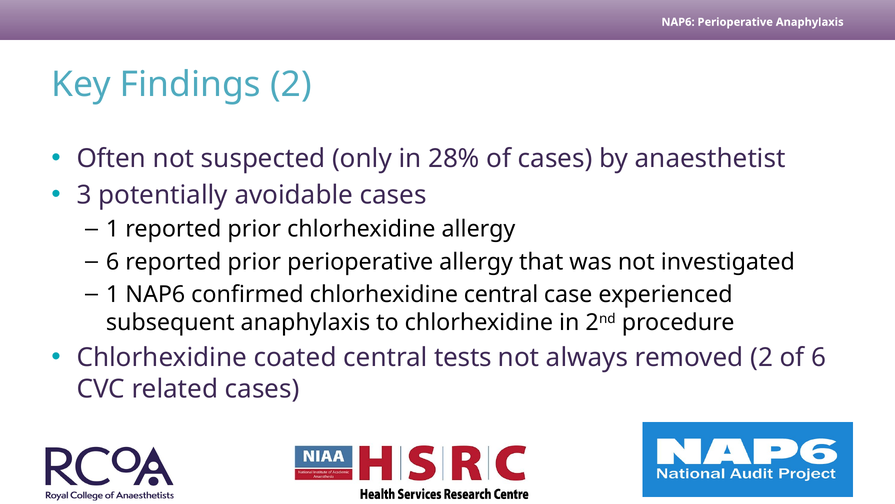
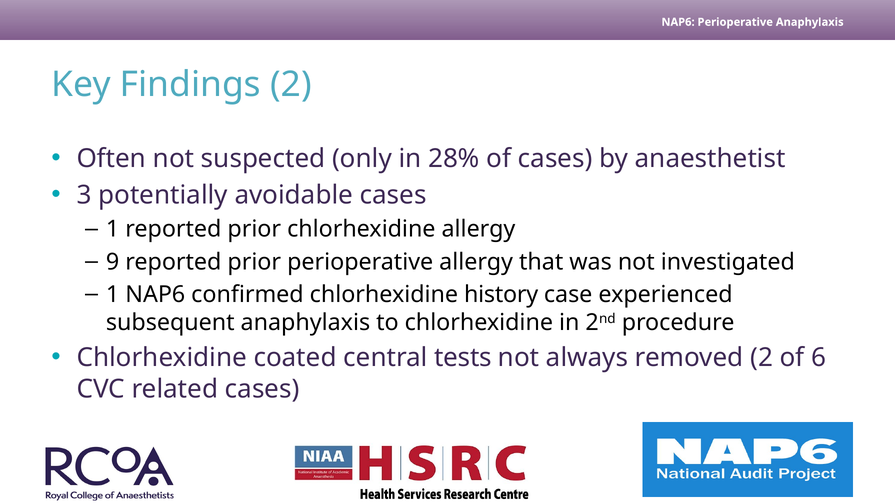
6 at (113, 262): 6 -> 9
chlorhexidine central: central -> history
